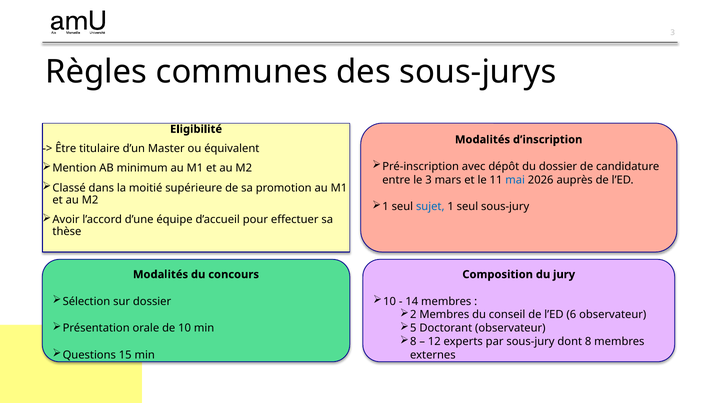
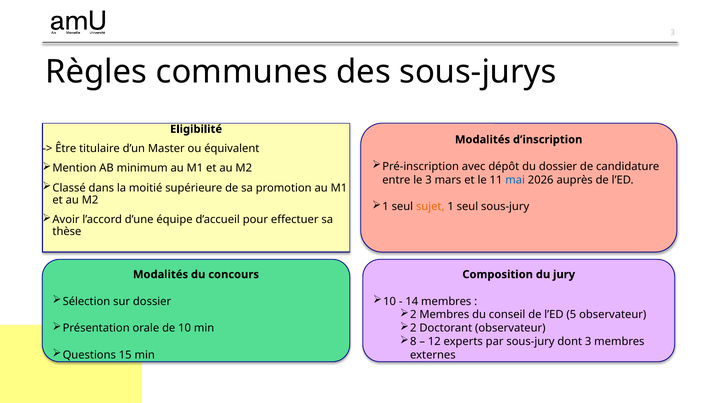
sujet colour: blue -> orange
6: 6 -> 5
5 at (413, 328): 5 -> 2
dont 8: 8 -> 3
